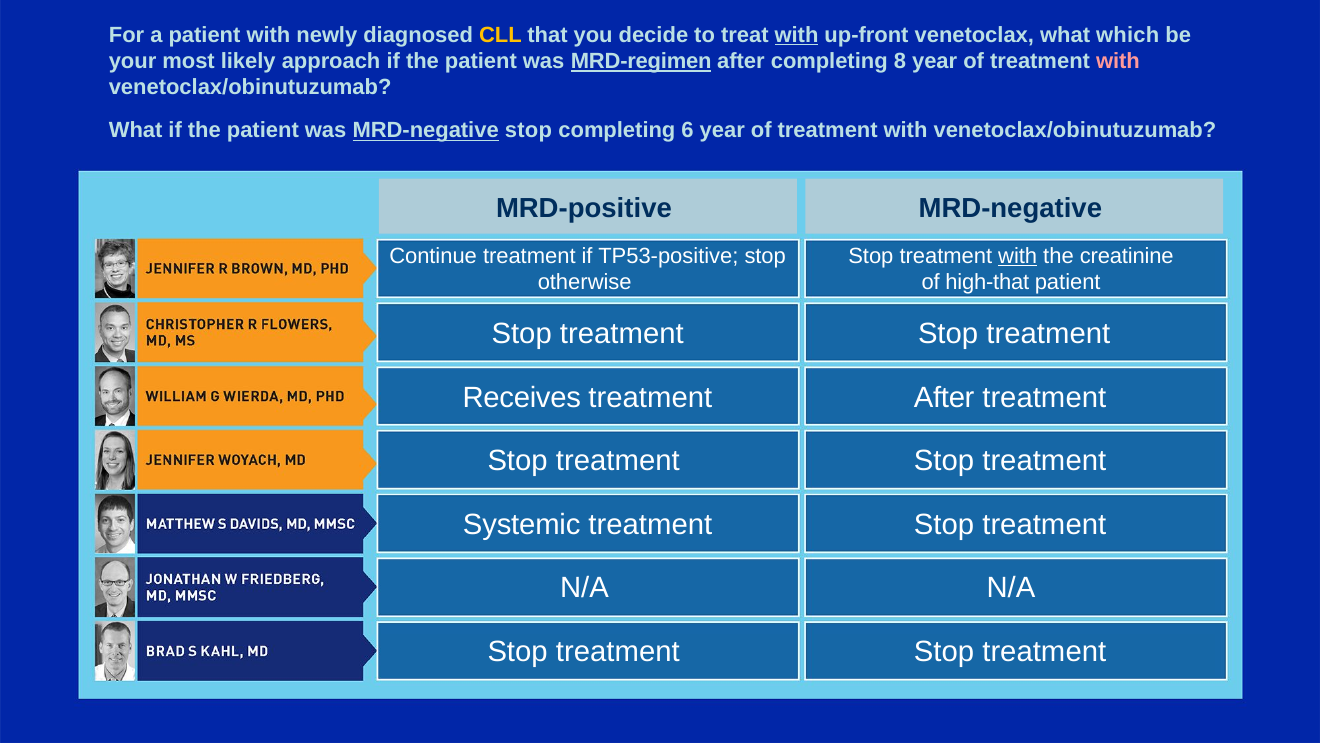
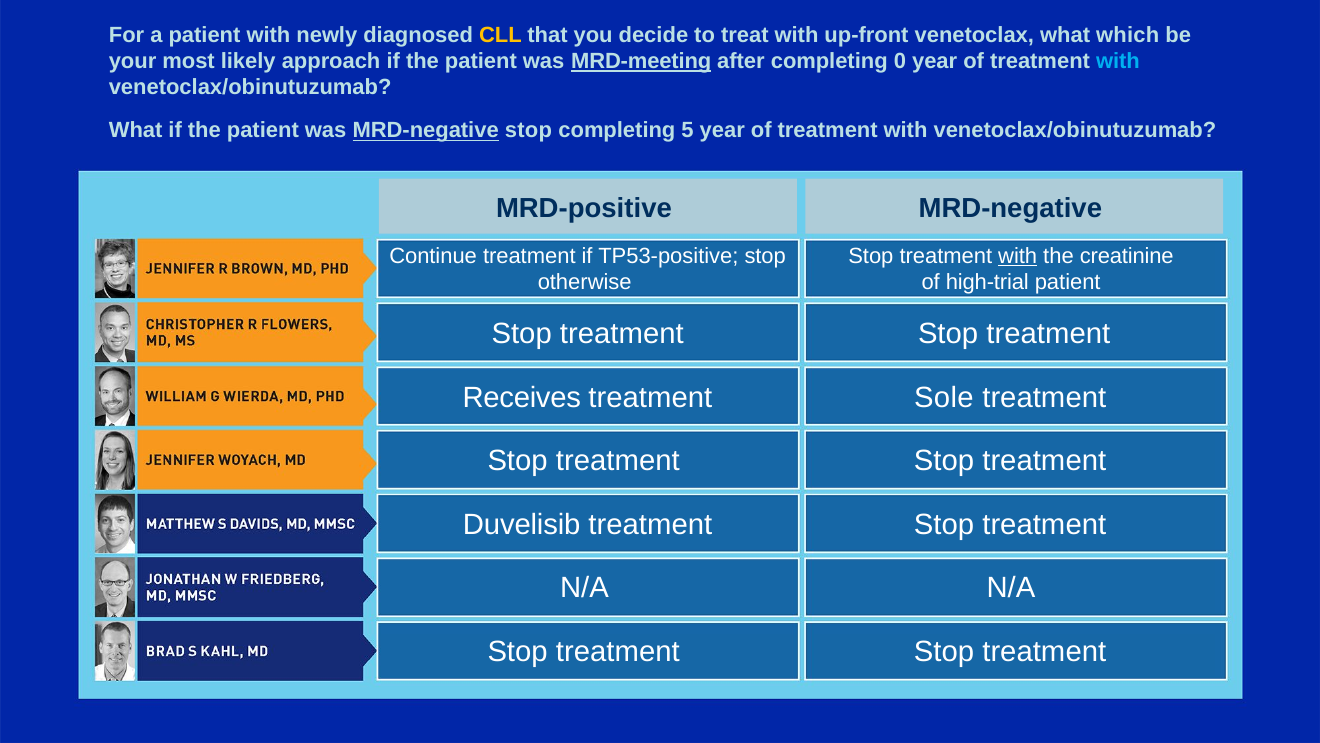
with at (797, 35) underline: present -> none
MRD-regimen: MRD-regimen -> MRD-meeting
8: 8 -> 0
with at (1118, 61) colour: pink -> light blue
6: 6 -> 5
high-that: high-that -> high-trial
After at (944, 398): After -> Sole
Systemic: Systemic -> Duvelisib
